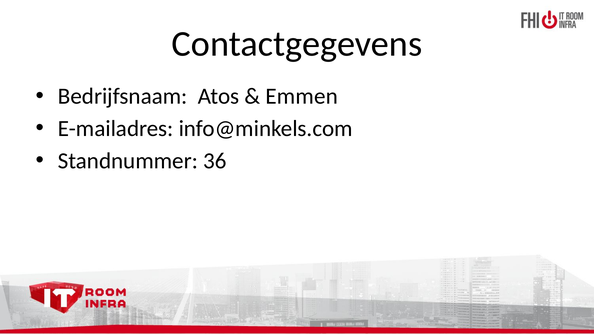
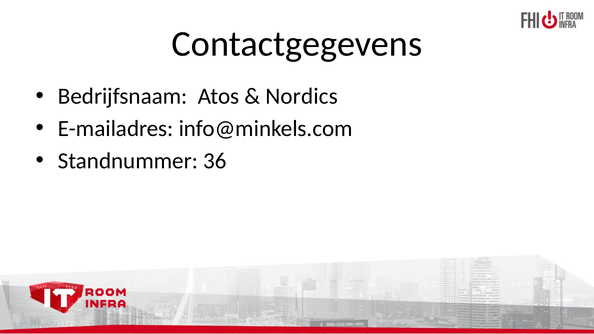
Emmen: Emmen -> Nordics
